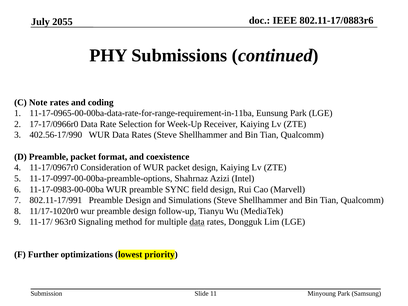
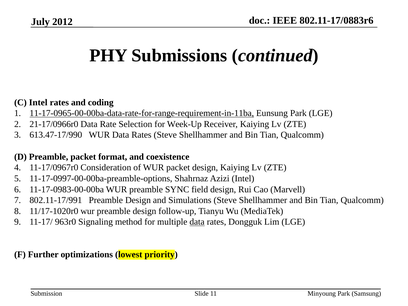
2055: 2055 -> 2012
C Note: Note -> Intel
11-17-0965-00-00ba-data-rate-for-range-requirement-in-11ba underline: none -> present
17-17/0966r0: 17-17/0966r0 -> 21-17/0966r0
402.56-17/990: 402.56-17/990 -> 613.47-17/990
